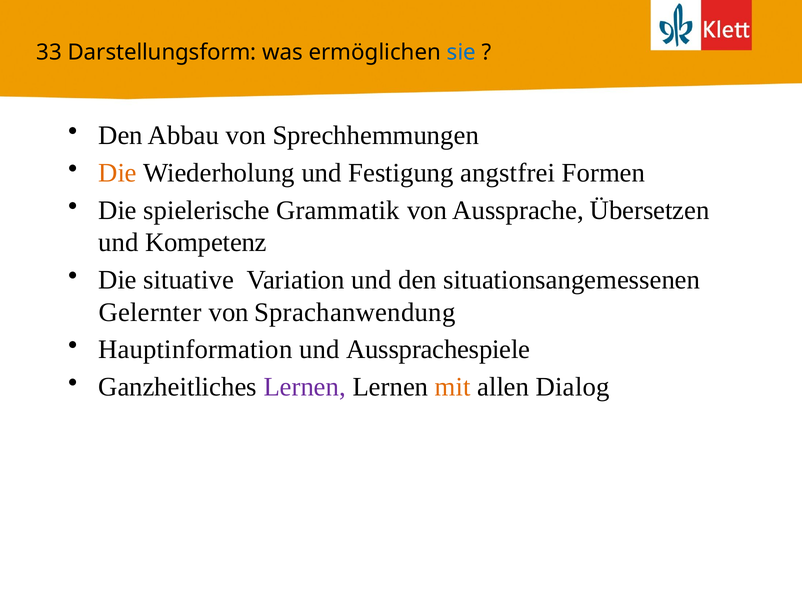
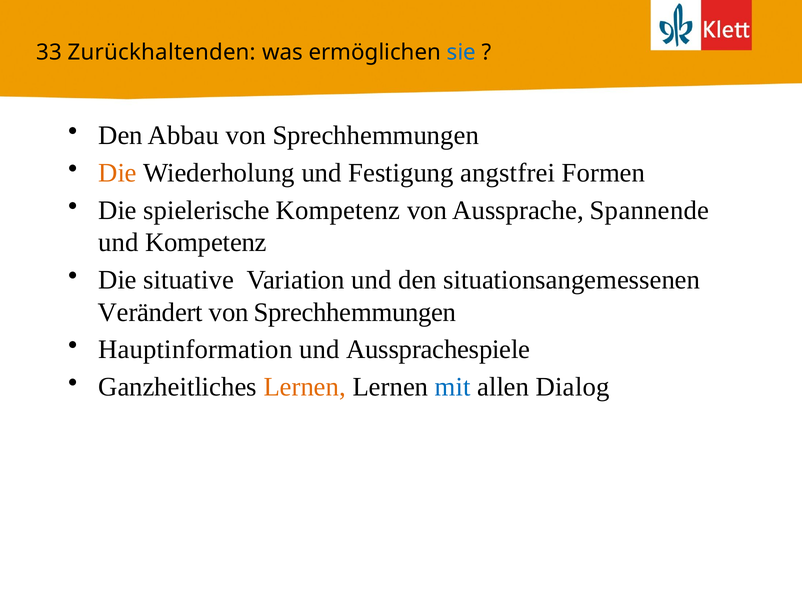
Darstellungsform: Darstellungsform -> Zurückhaltenden
spielerische Grammatik: Grammatik -> Kompetenz
Übersetzen: Übersetzen -> Spannende
Gelernter: Gelernter -> Verändert
Sprachanwendung at (355, 312): Sprachanwendung -> Sprechhemmungen
Lernen at (305, 387) colour: purple -> orange
mit colour: orange -> blue
